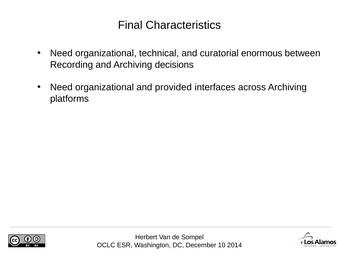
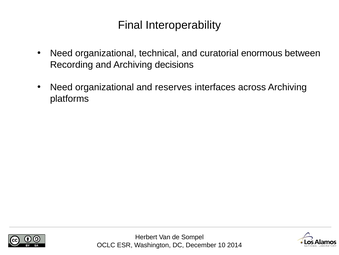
Characteristics: Characteristics -> Interoperability
provided: provided -> reserves
